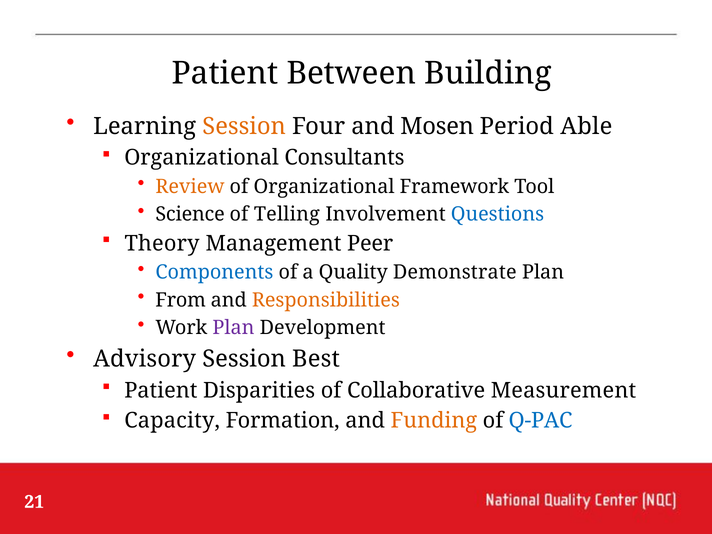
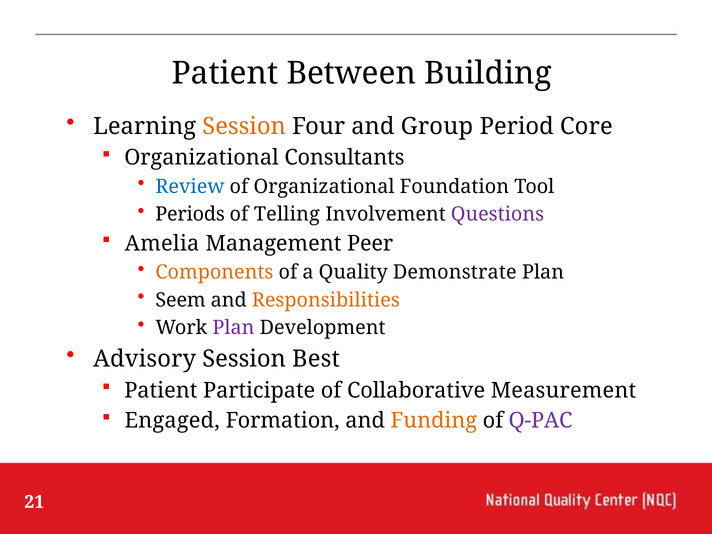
Mosen: Mosen -> Group
Able: Able -> Core
Review colour: orange -> blue
Framework: Framework -> Foundation
Science: Science -> Periods
Questions colour: blue -> purple
Theory: Theory -> Amelia
Components colour: blue -> orange
From: From -> Seem
Disparities: Disparities -> Participate
Capacity: Capacity -> Engaged
Q-PAC colour: blue -> purple
